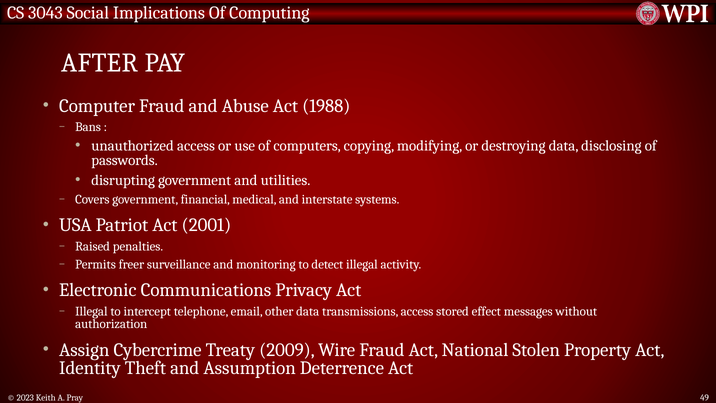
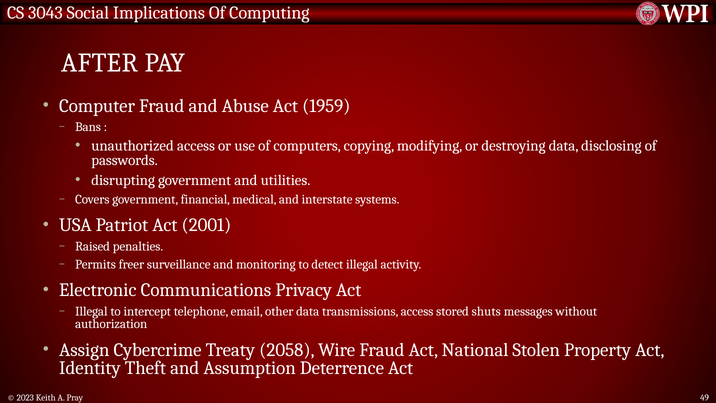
1988: 1988 -> 1959
effect: effect -> shuts
2009: 2009 -> 2058
